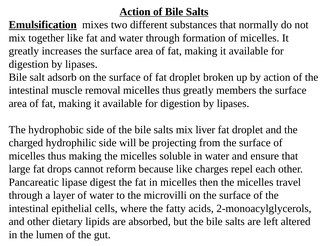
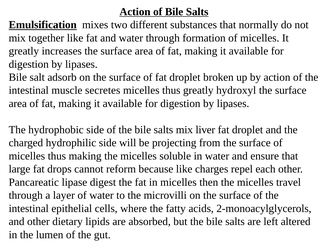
removal: removal -> secretes
members: members -> hydroxyl
